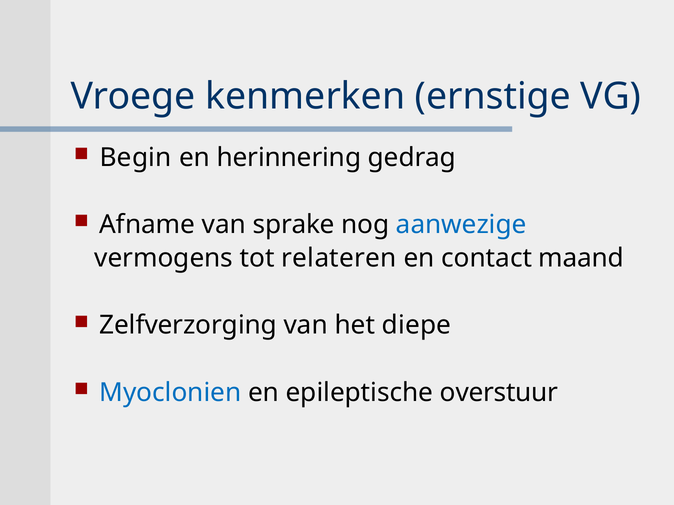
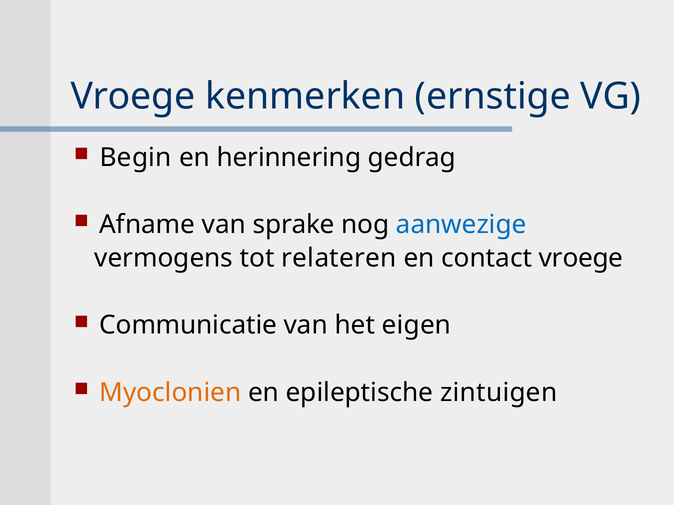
contact maand: maand -> vroege
Zelfverzorging: Zelfverzorging -> Communicatie
diepe: diepe -> eigen
Myoclonien colour: blue -> orange
overstuur: overstuur -> zintuigen
